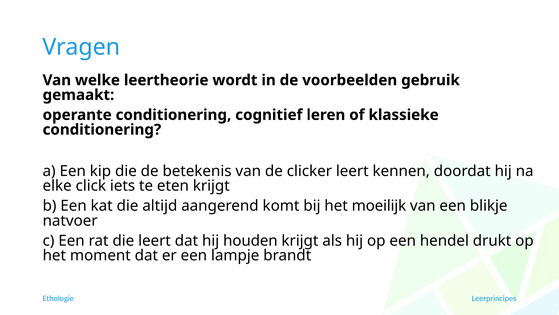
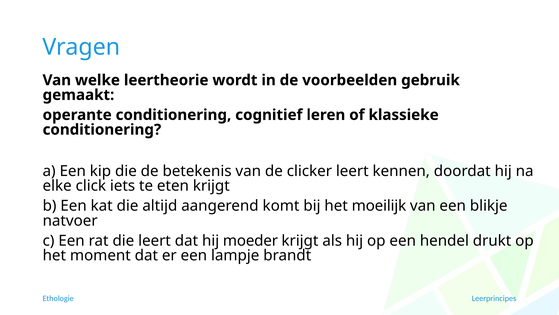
houden: houden -> moeder
